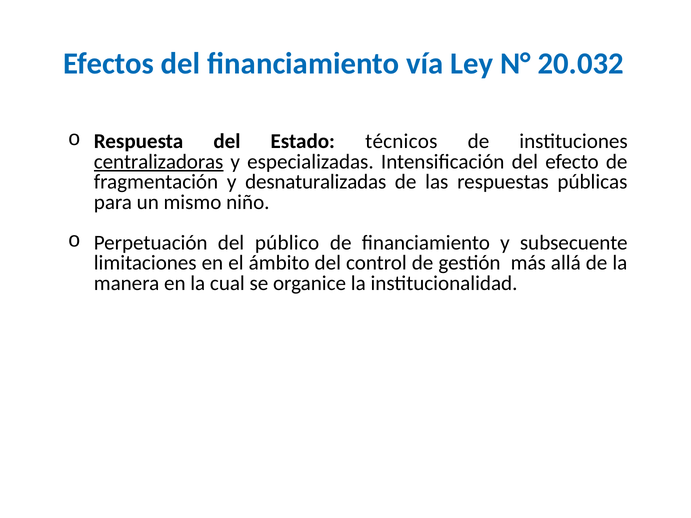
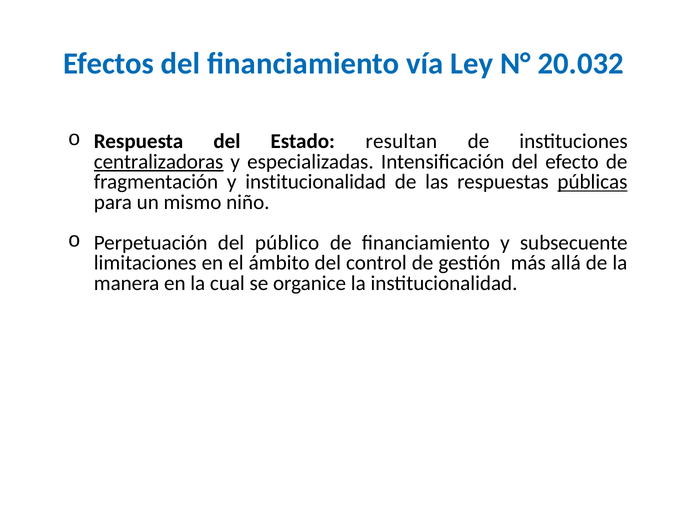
técnicos: técnicos -> resultan
y desnaturalizadas: desnaturalizadas -> institucionalidad
públicas underline: none -> present
